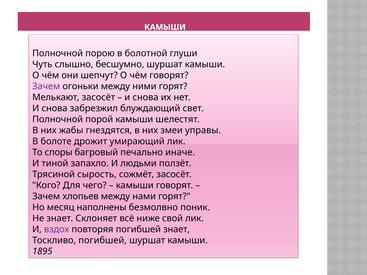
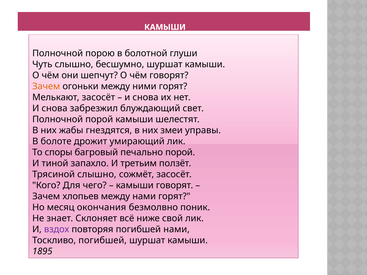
Зачем at (46, 86) colour: purple -> orange
печально иначе: иначе -> порой
людьми: людьми -> третьим
Трясиной сырость: сырость -> слышно
наполнены: наполнены -> окончания
погибшей знает: знает -> нами
